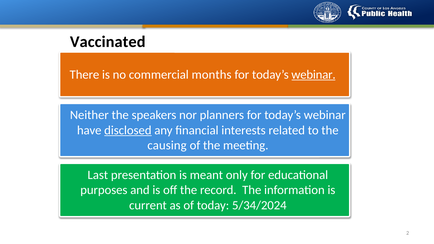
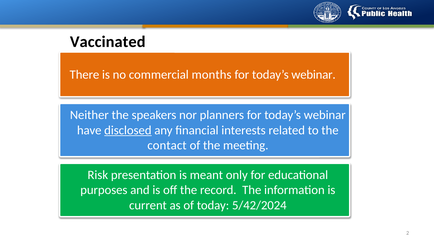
webinar at (314, 75) underline: present -> none
causing: causing -> contact
Last: Last -> Risk
5/34/2024: 5/34/2024 -> 5/42/2024
